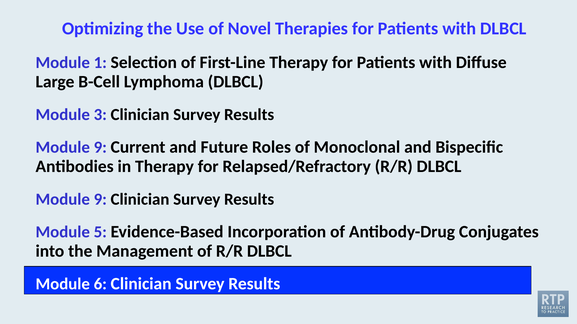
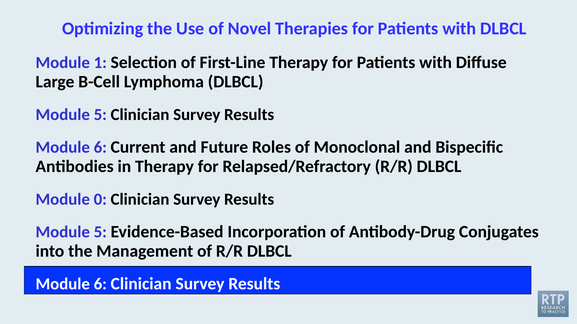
3 at (100, 115): 3 -> 5
9 at (100, 147): 9 -> 6
9 at (100, 200): 9 -> 0
